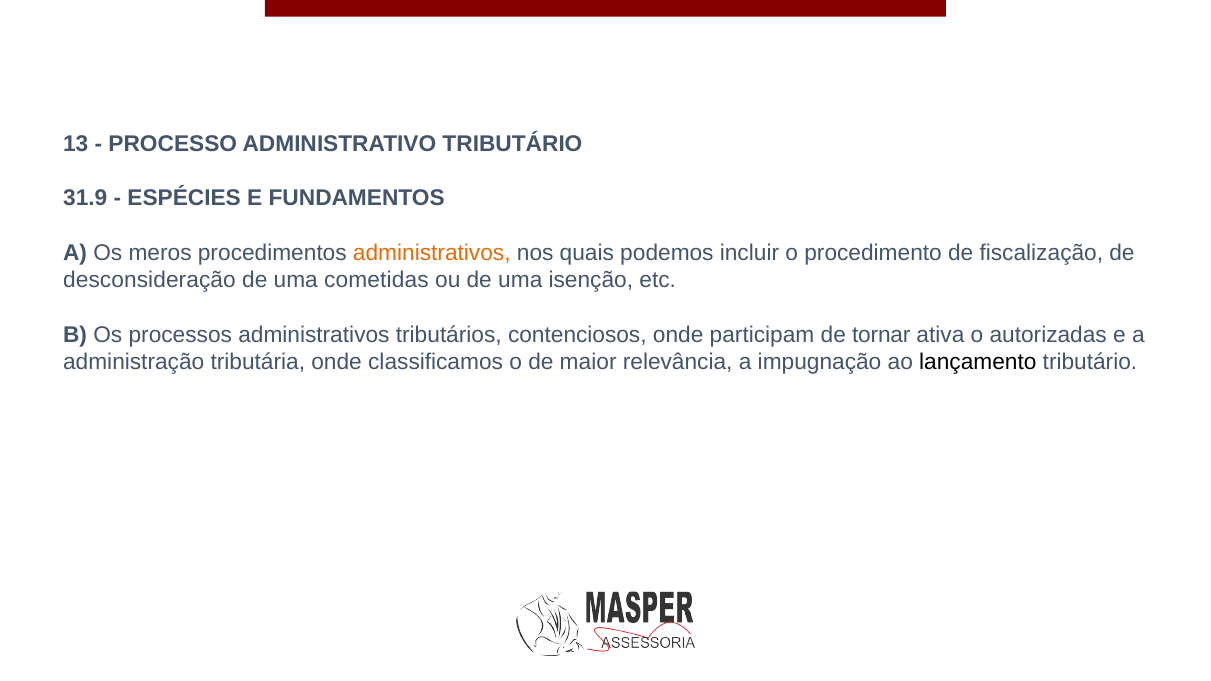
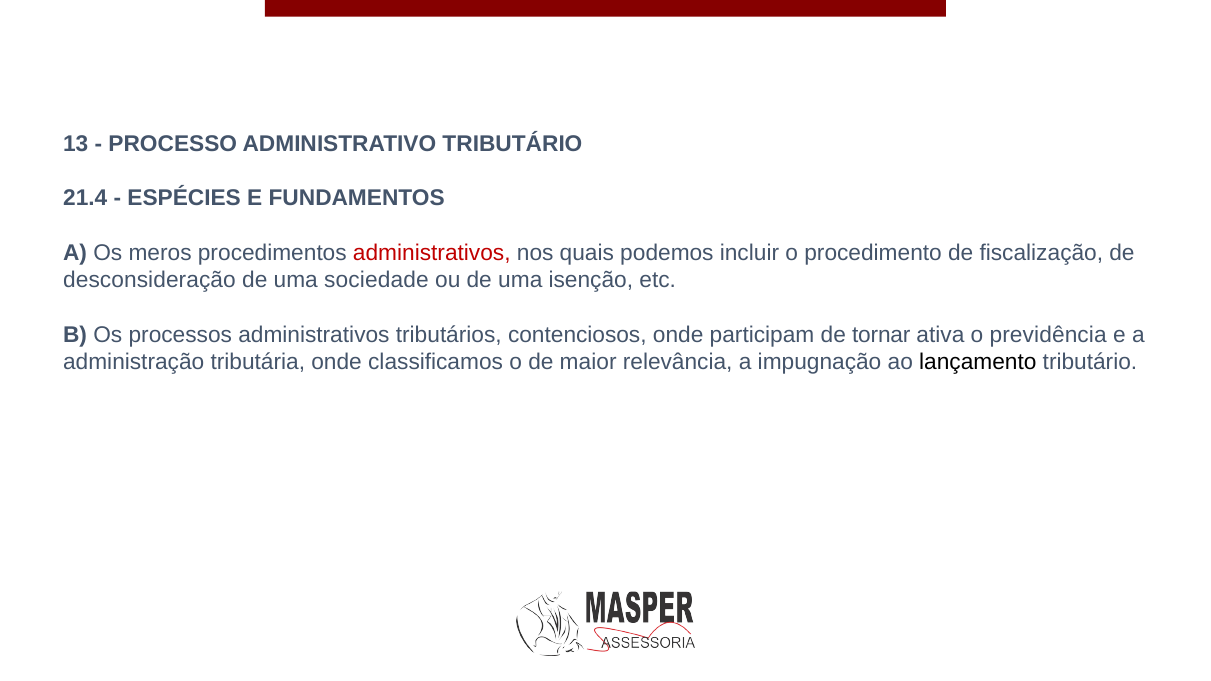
31.9: 31.9 -> 21.4
administrativos at (432, 253) colour: orange -> red
cometidas: cometidas -> sociedade
autorizadas: autorizadas -> previdência
